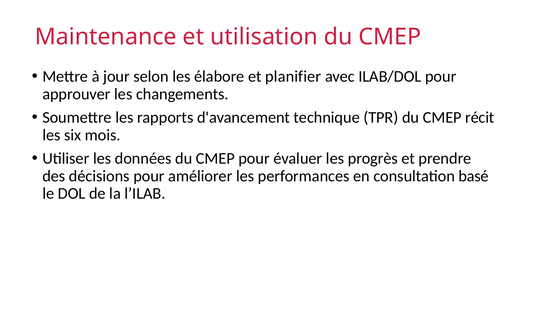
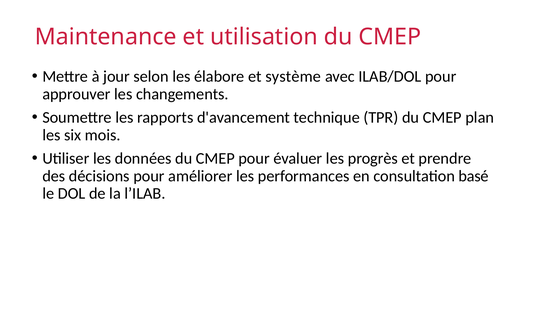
planifier: planifier -> système
récit: récit -> plan
